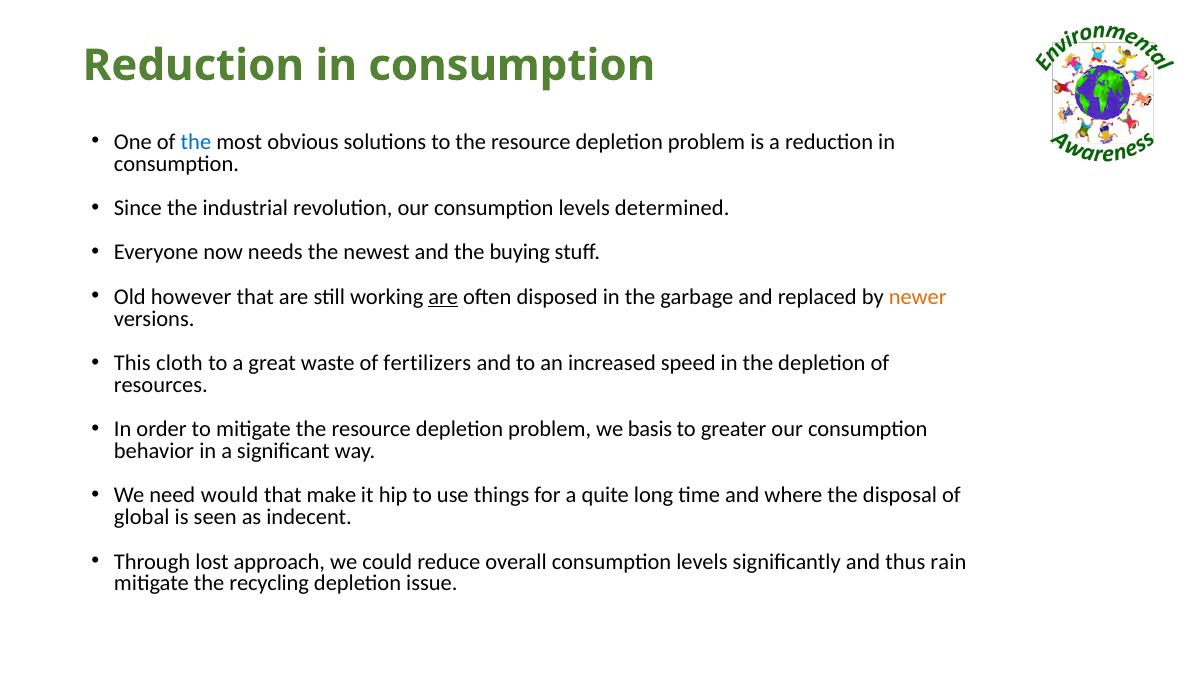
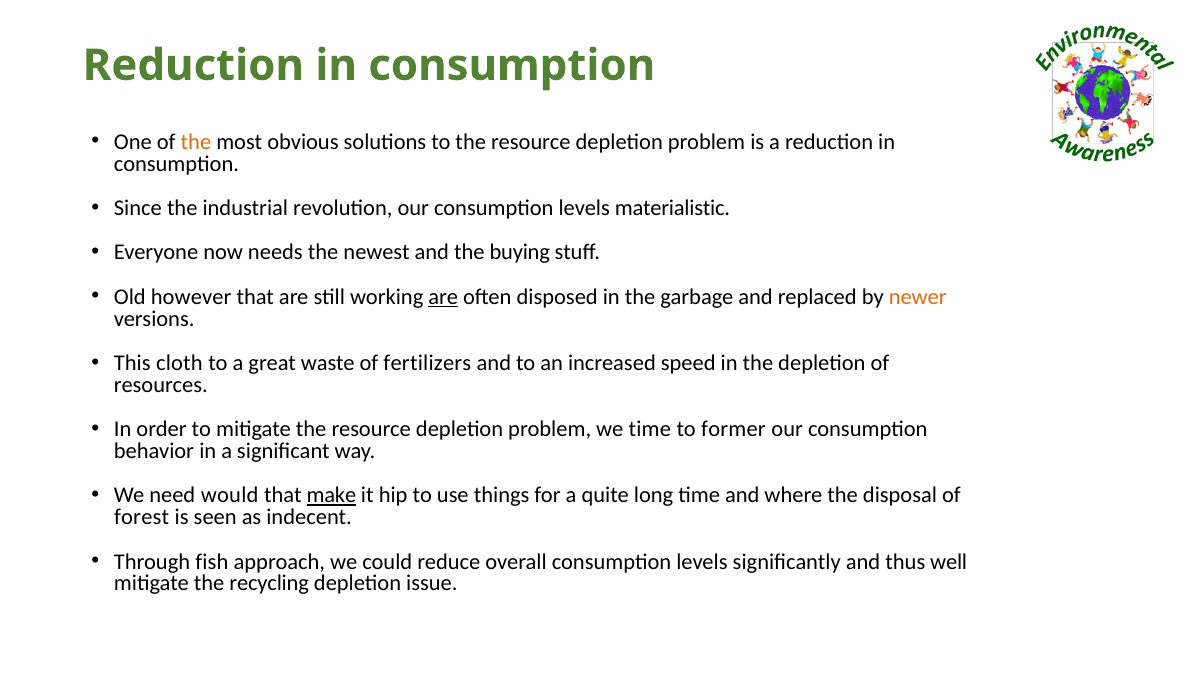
the at (196, 142) colour: blue -> orange
determined: determined -> materialistic
we basis: basis -> time
greater: greater -> former
make underline: none -> present
global: global -> forest
lost: lost -> fish
rain: rain -> well
